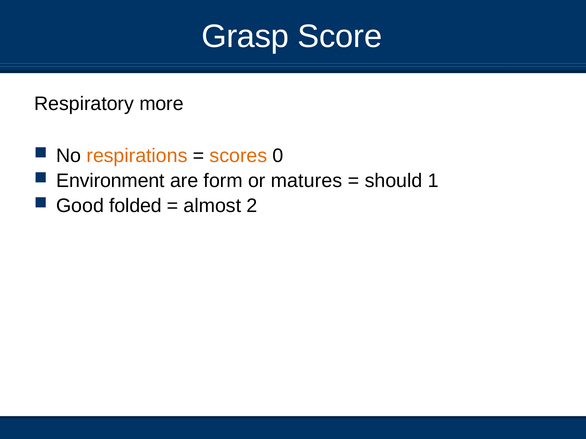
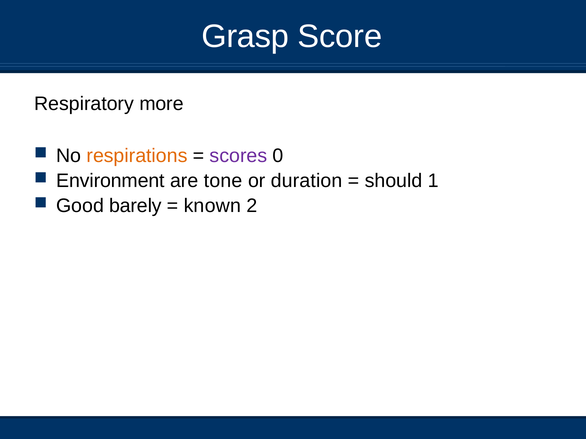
scores colour: orange -> purple
form: form -> tone
matures: matures -> duration
folded: folded -> barely
almost: almost -> known
